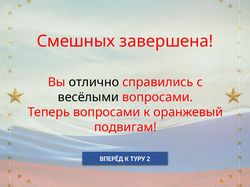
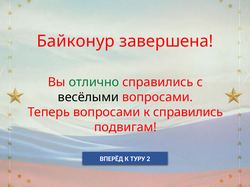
Смешных: Смешных -> Байконур
отлично colour: black -> green
к оранжевый: оранжевый -> справились
